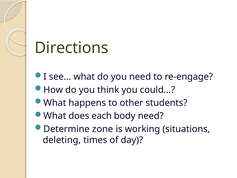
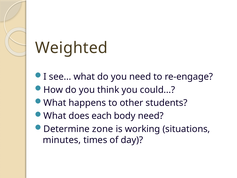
Directions: Directions -> Weighted
deleting: deleting -> minutes
